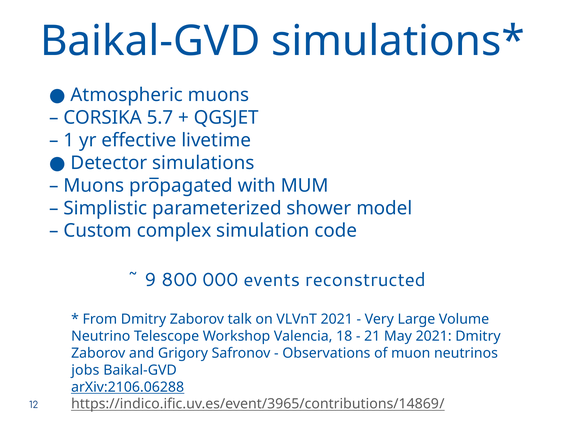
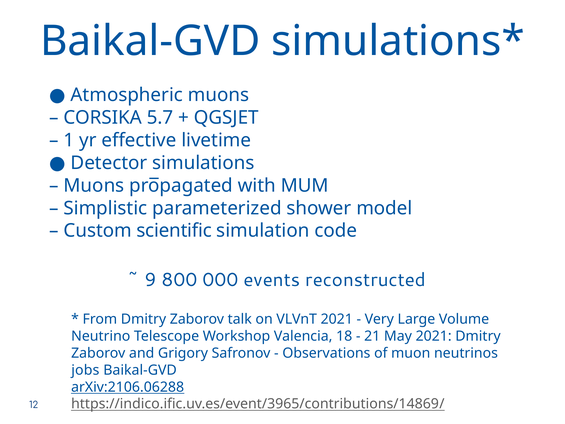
complex: complex -> scientific
